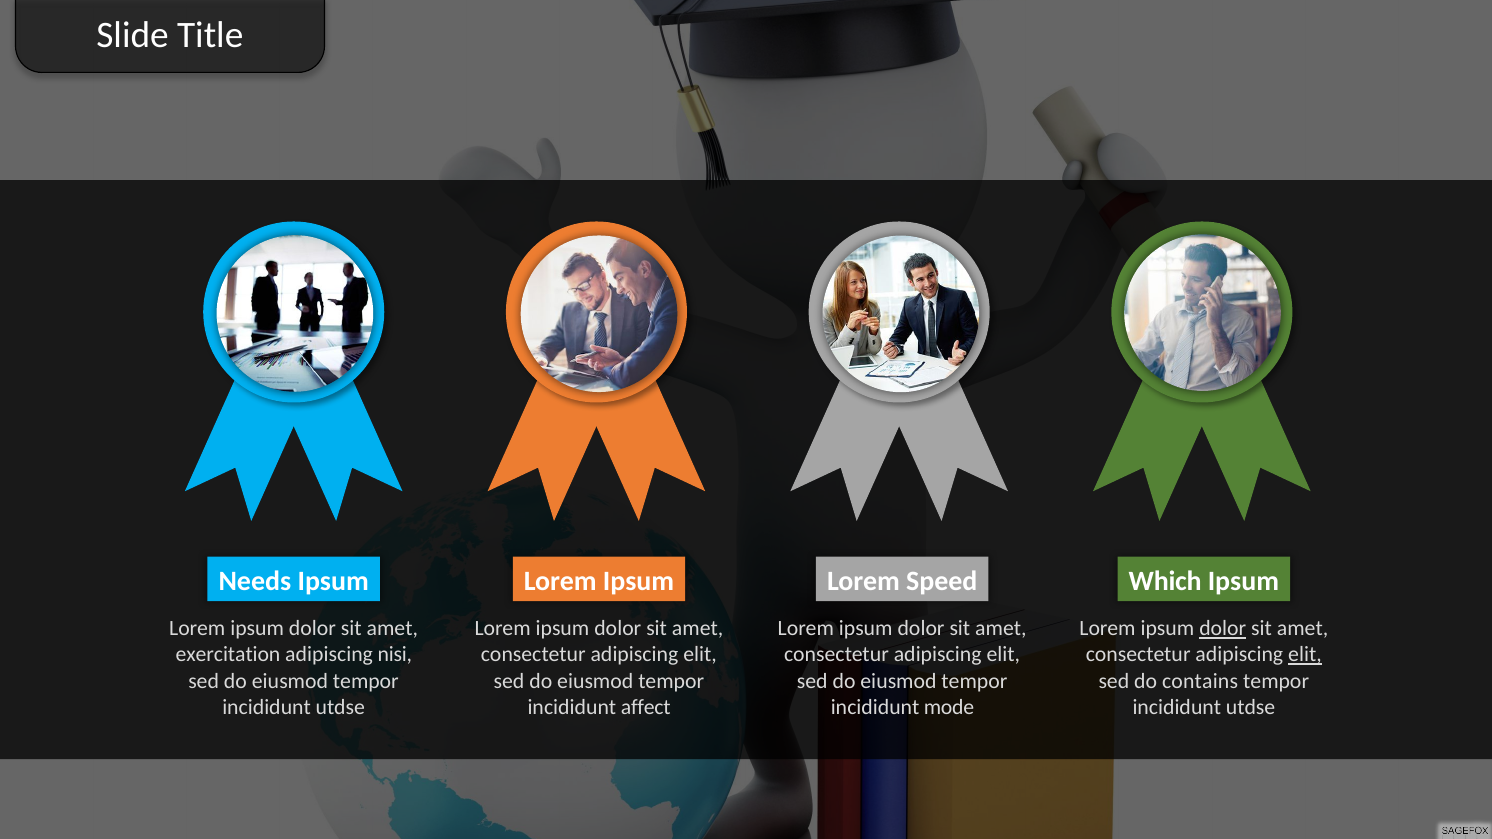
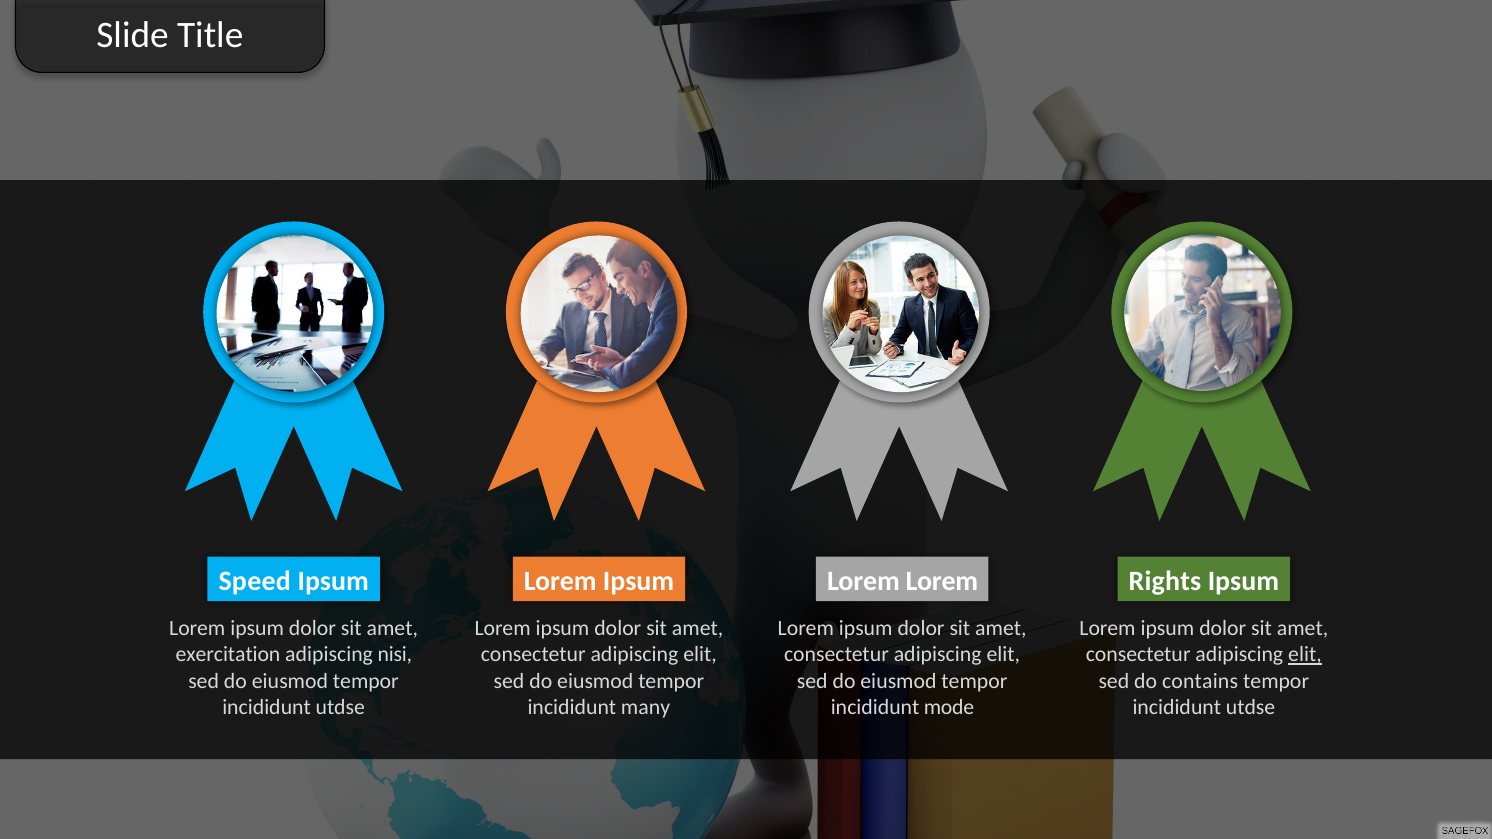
Needs: Needs -> Speed
Speed at (942, 581): Speed -> Lorem
Which: Which -> Rights
dolor at (1223, 629) underline: present -> none
affect: affect -> many
